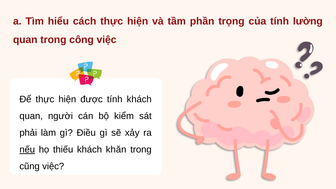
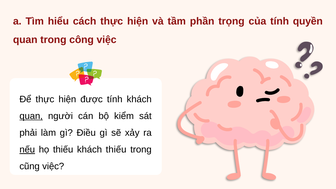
lường: lường -> quyền
quan at (31, 116) underline: none -> present
khách khăn: khăn -> thiếu
